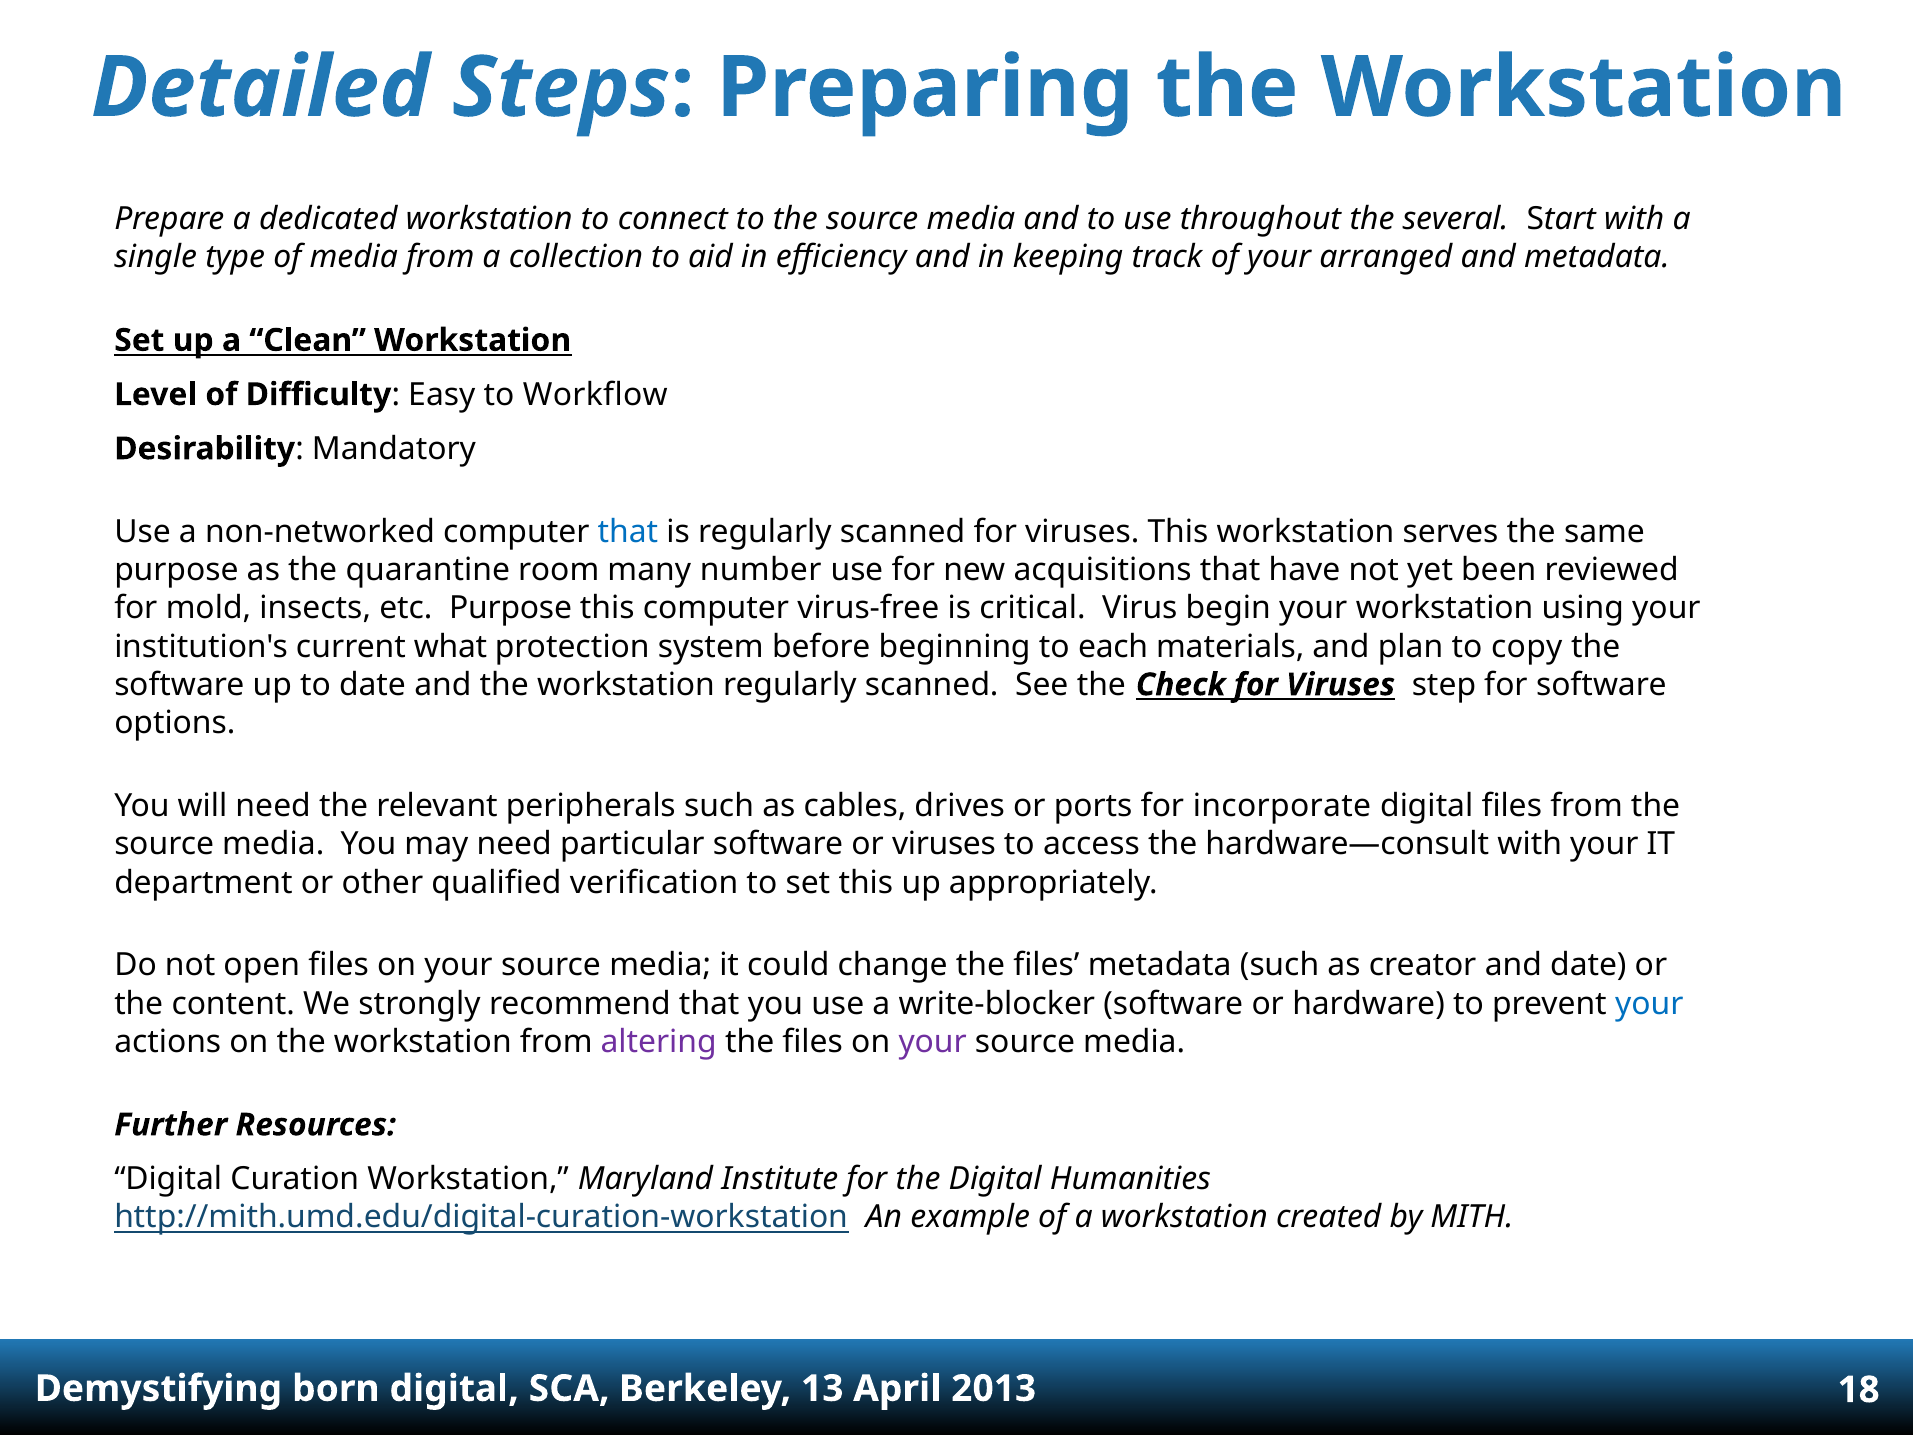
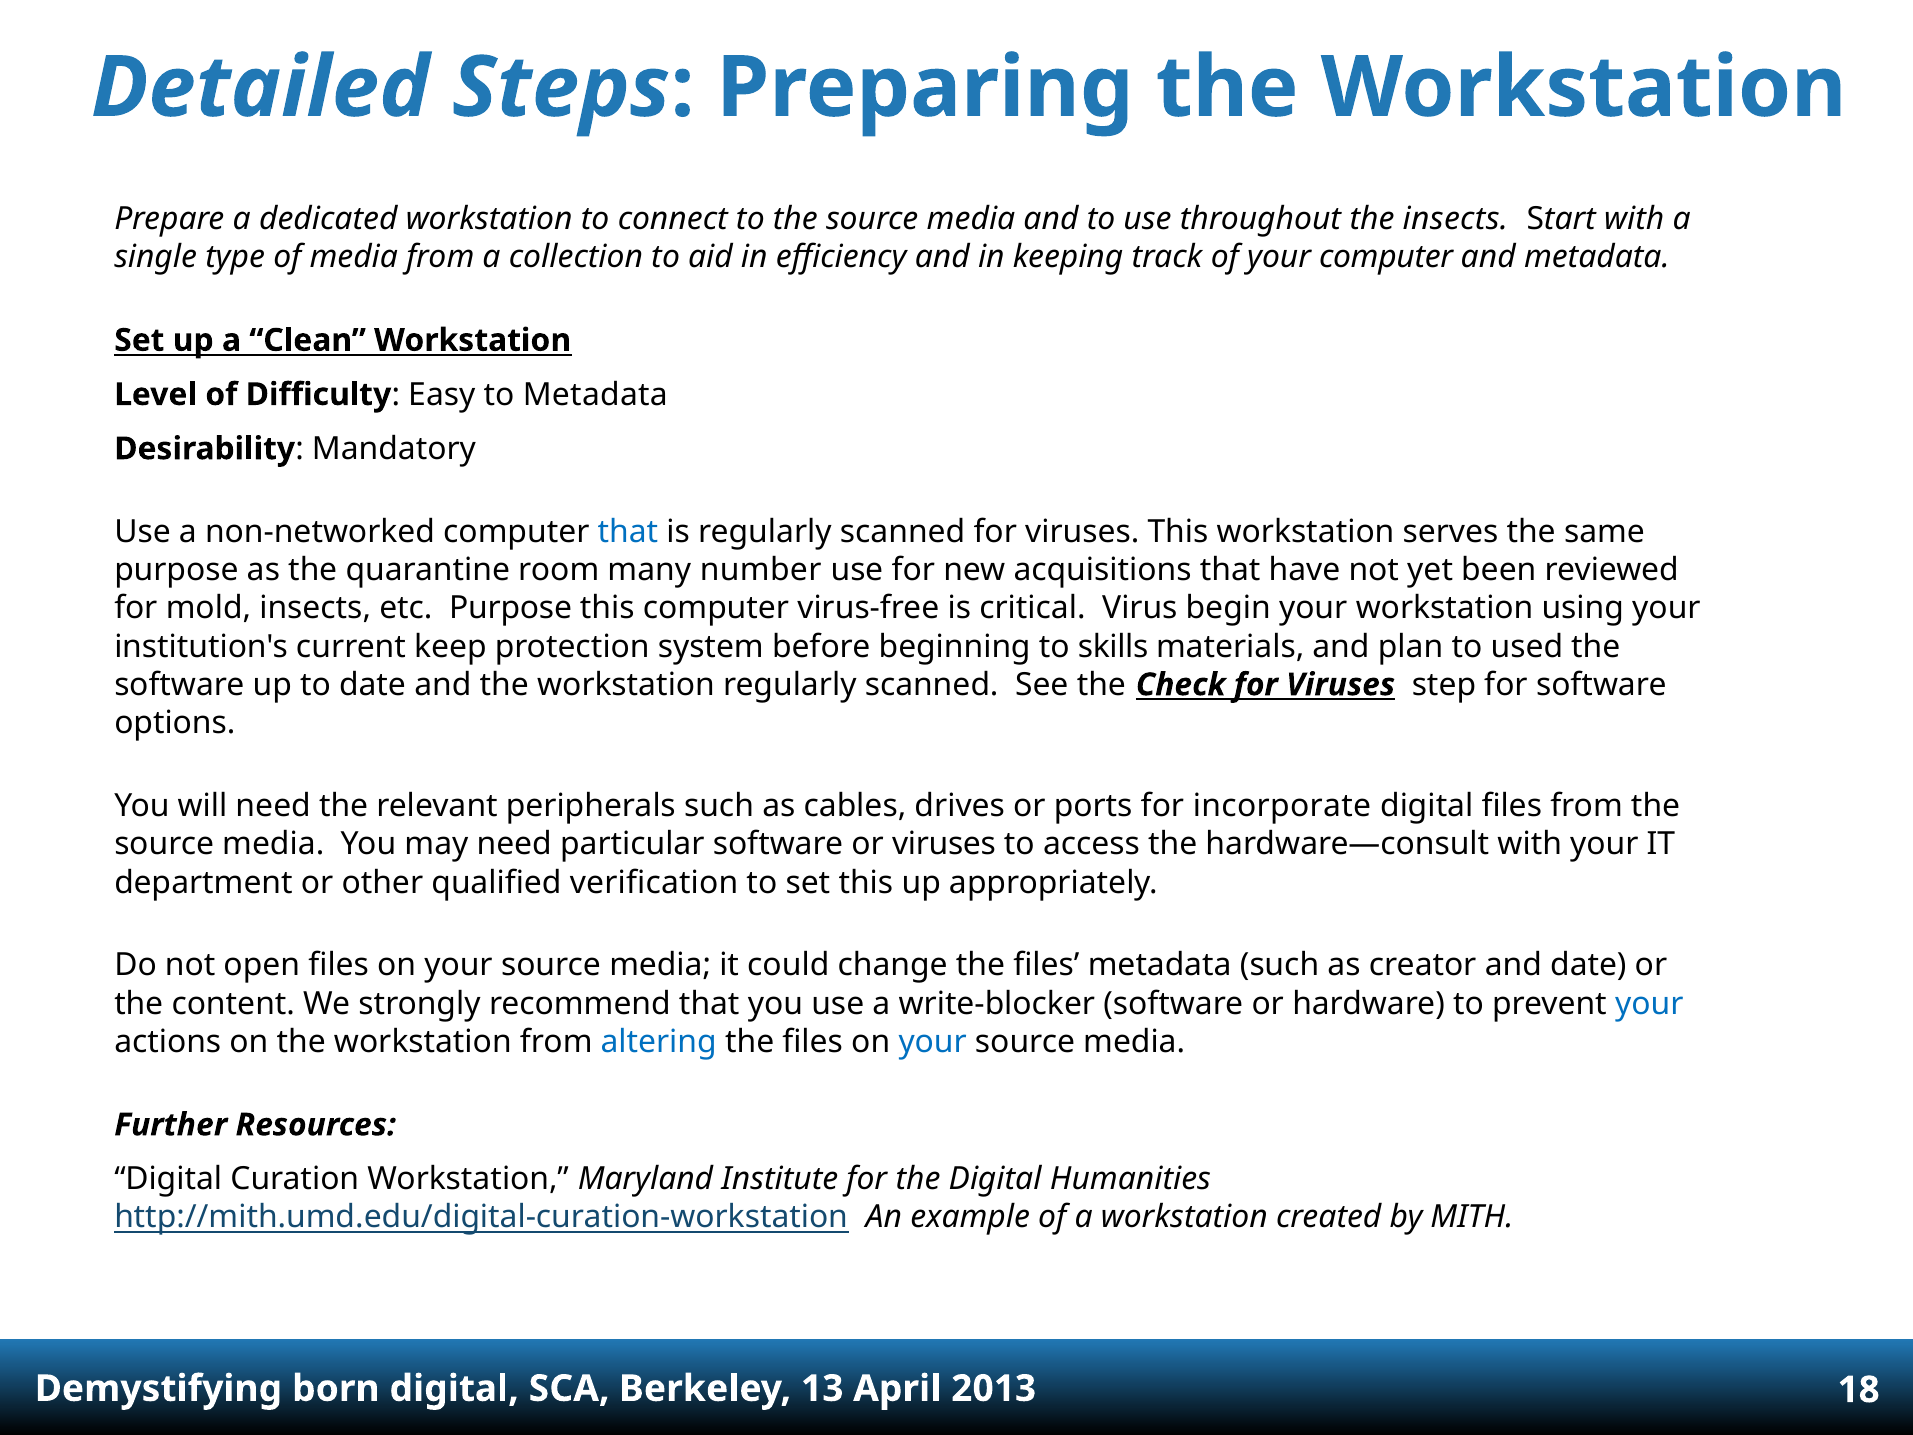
the several: several -> insects
your arranged: arranged -> computer
to Workflow: Workflow -> Metadata
what: what -> keep
each: each -> skills
copy: copy -> used
altering colour: purple -> blue
your at (933, 1042) colour: purple -> blue
